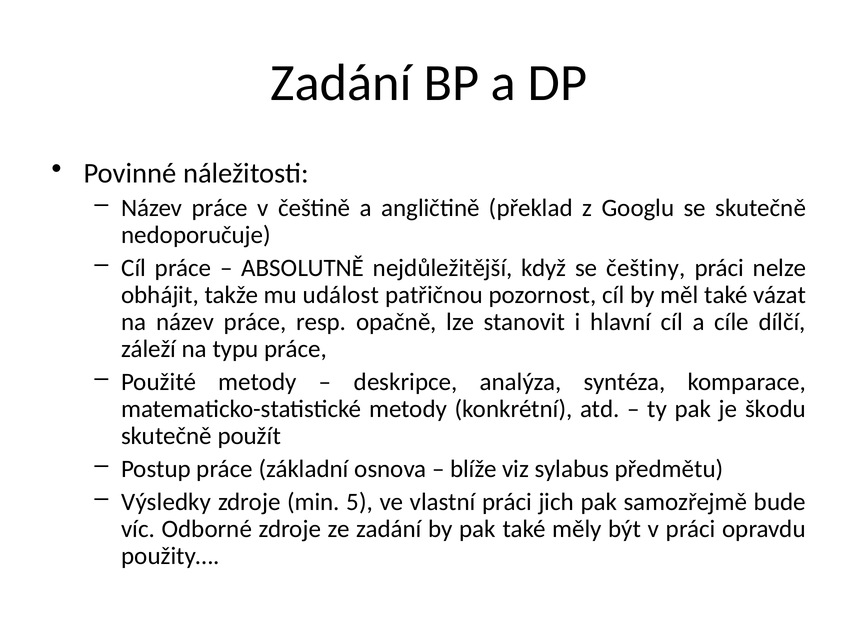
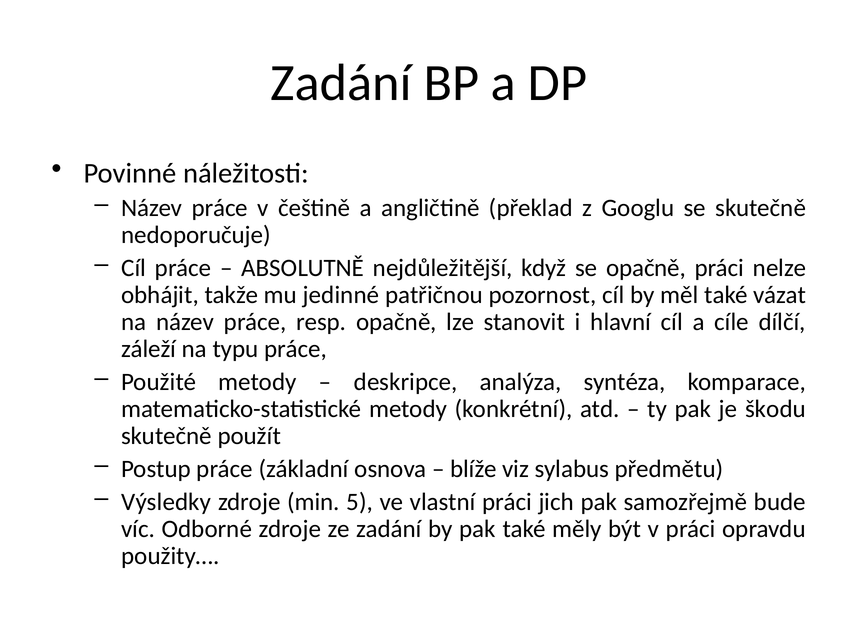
se češtiny: češtiny -> opačně
událost: událost -> jedinné
